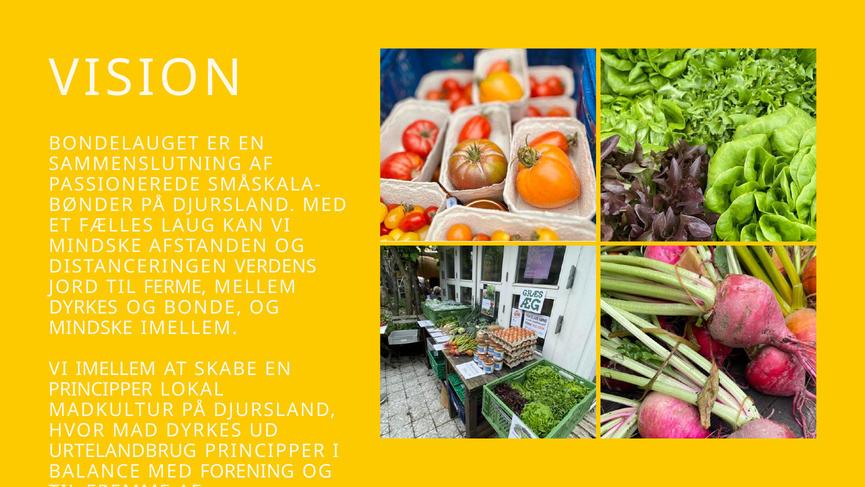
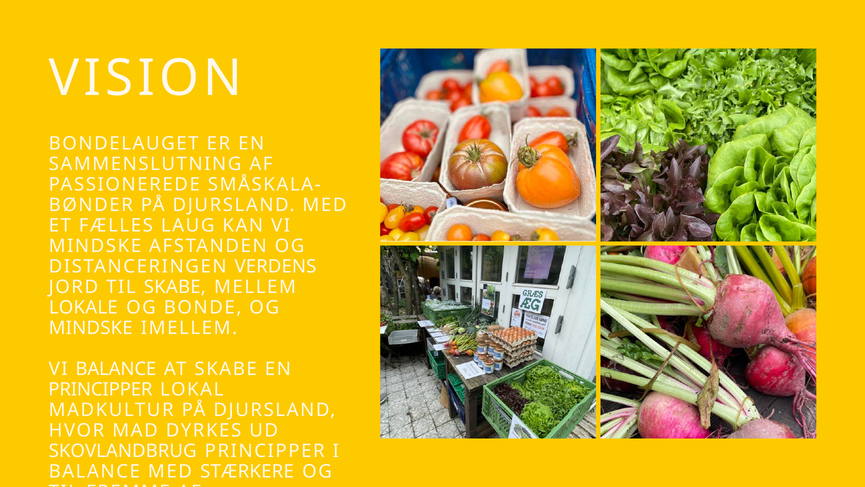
TIL FERME: FERME -> SKABE
DYRKES at (83, 307): DYRKES -> LOKALE
VI IMELLEM: IMELLEM -> BALANCE
URTELANDBRUG: URTELANDBRUG -> SKOVLANDBRUG
FORENING: FORENING -> STÆRKERE
